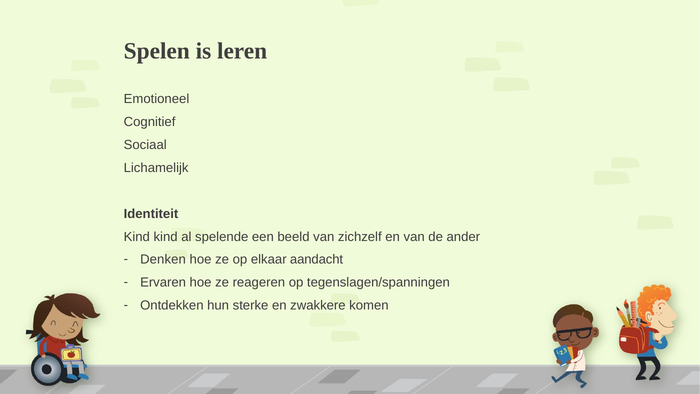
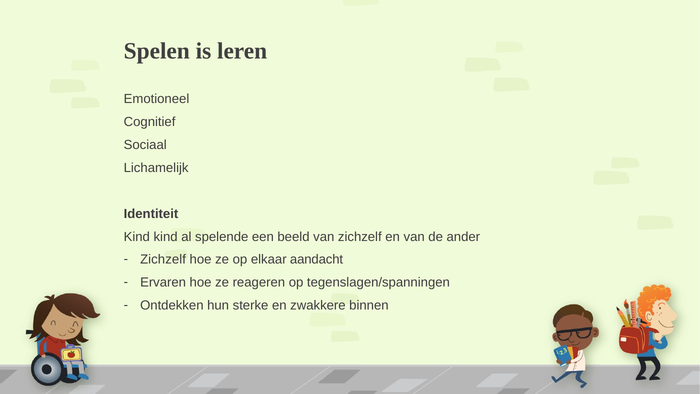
Denken at (163, 259): Denken -> Zichzelf
komen: komen -> binnen
